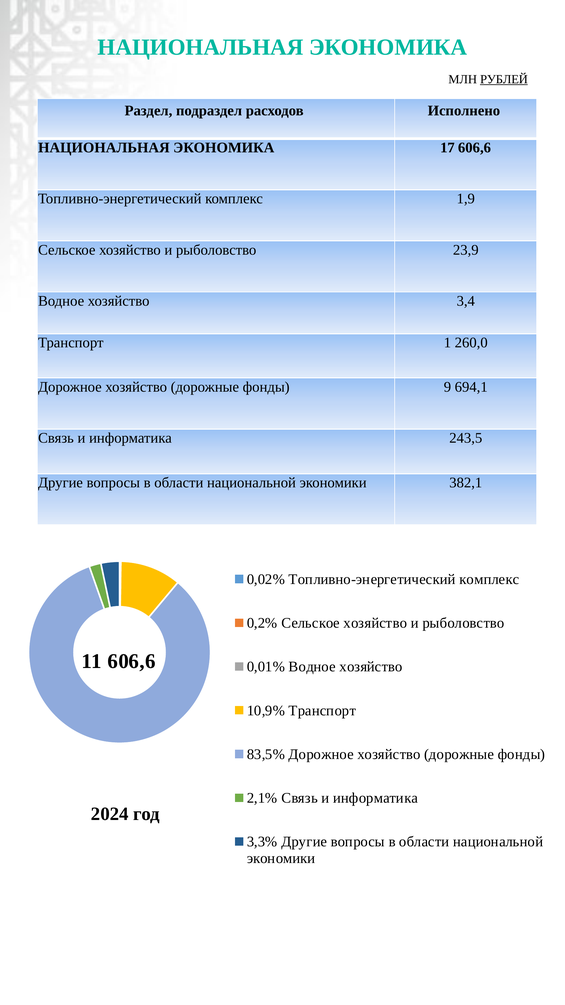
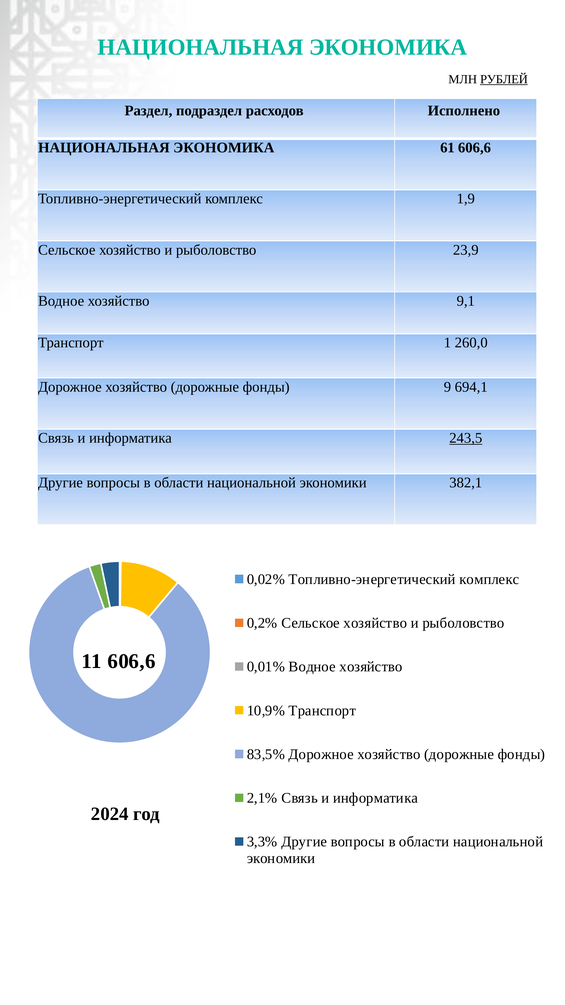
17: 17 -> 61
3,4: 3,4 -> 9,1
243,5 underline: none -> present
